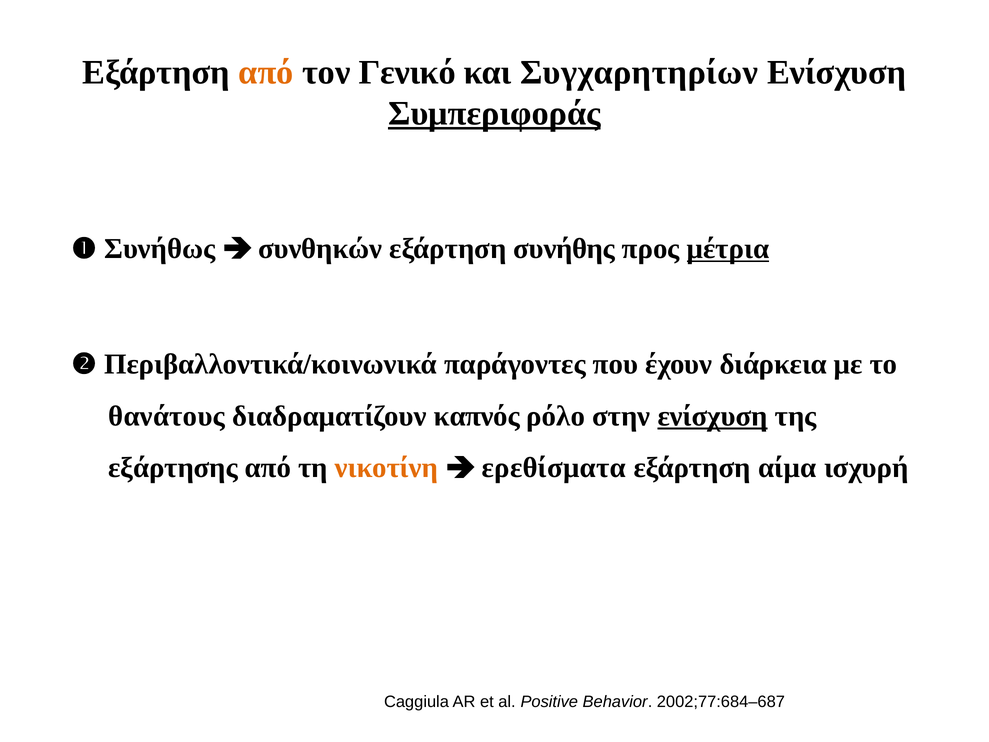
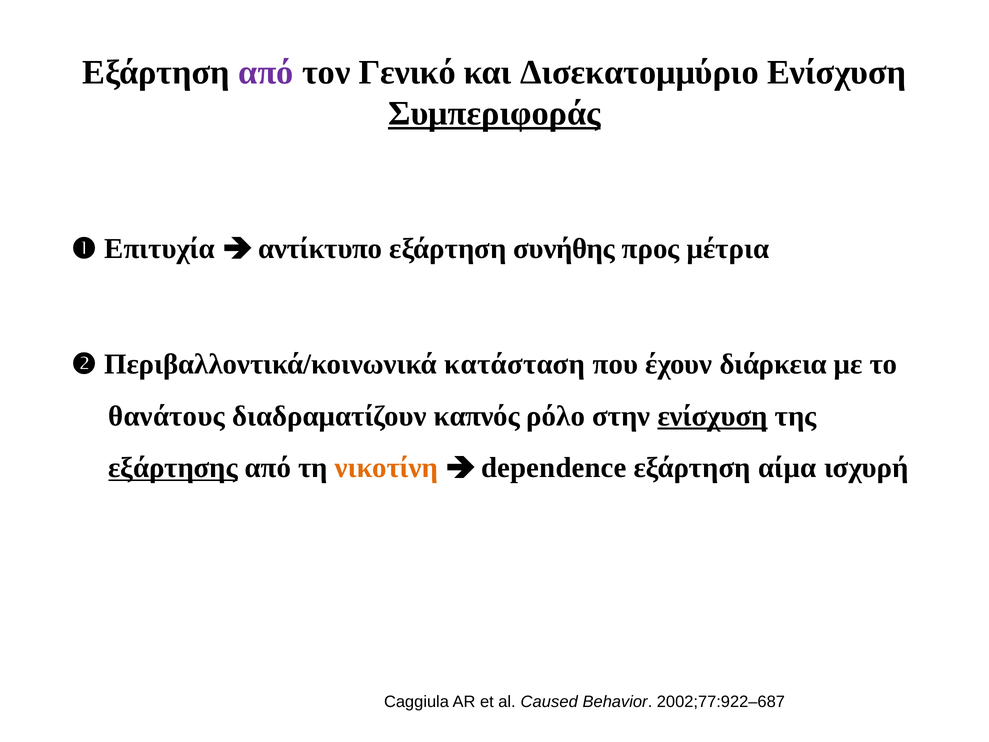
από at (266, 72) colour: orange -> purple
Συγχαρητηρίων: Συγχαρητηρίων -> Δισεκατομμύριο
Συνήθως: Συνήθως -> Επιτυχία
συνθηκών: συνθηκών -> αντίκτυπο
μέτρια underline: present -> none
παράγοντες: παράγοντες -> κατάσταση
εξάρτησης underline: none -> present
ερεθίσματα: ερεθίσματα -> dependence
Positive: Positive -> Caused
2002;77:684–687: 2002;77:684–687 -> 2002;77:922–687
